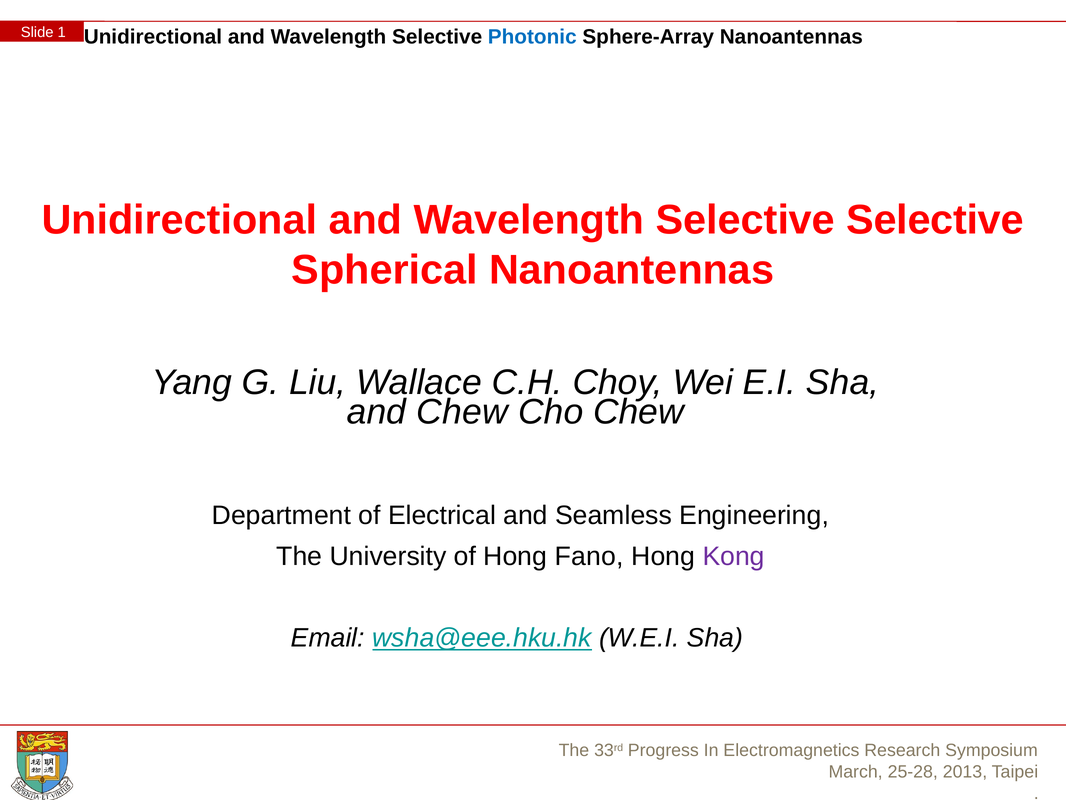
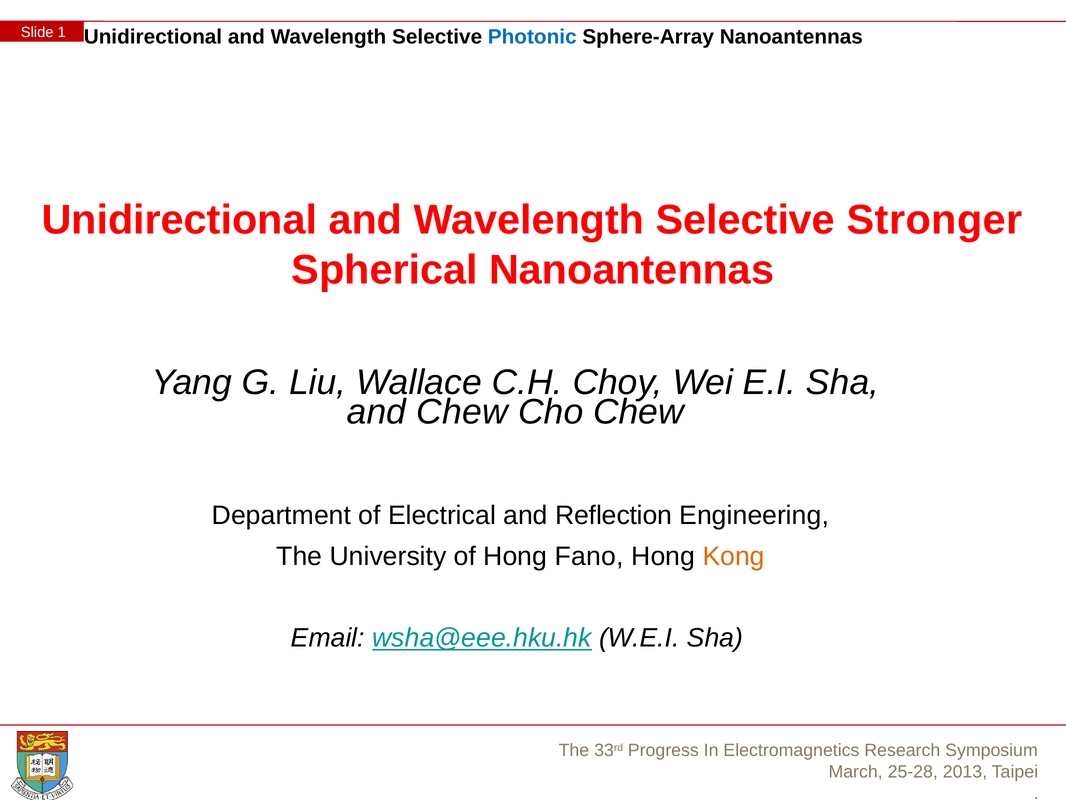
Selective Selective: Selective -> Stronger
Seamless: Seamless -> Reflection
Kong colour: purple -> orange
